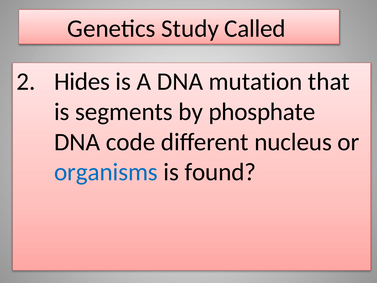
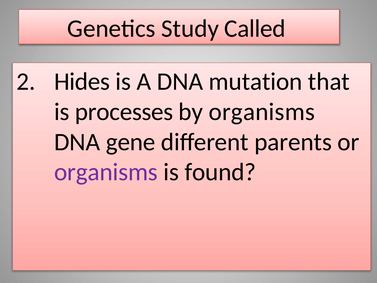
segments: segments -> processes
by phosphate: phosphate -> organisms
code: code -> gene
nucleus: nucleus -> parents
organisms at (106, 172) colour: blue -> purple
